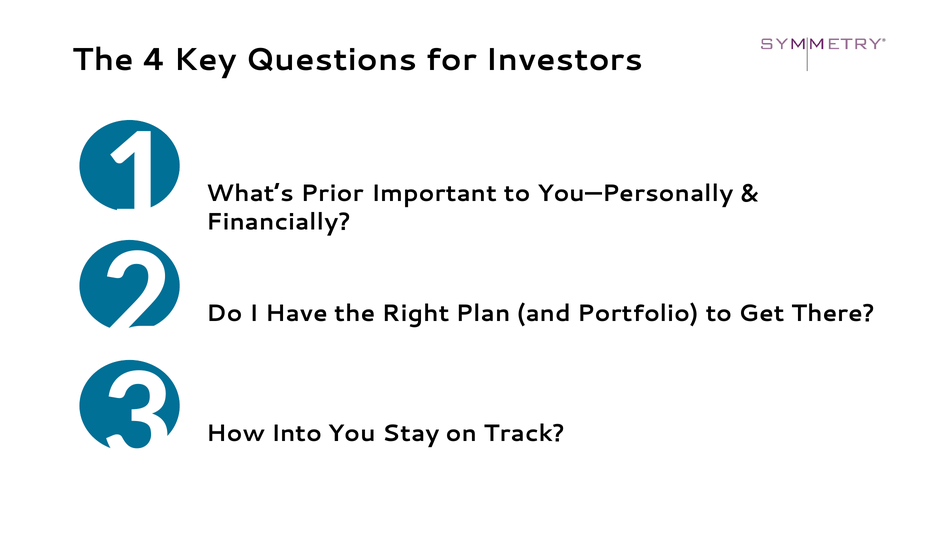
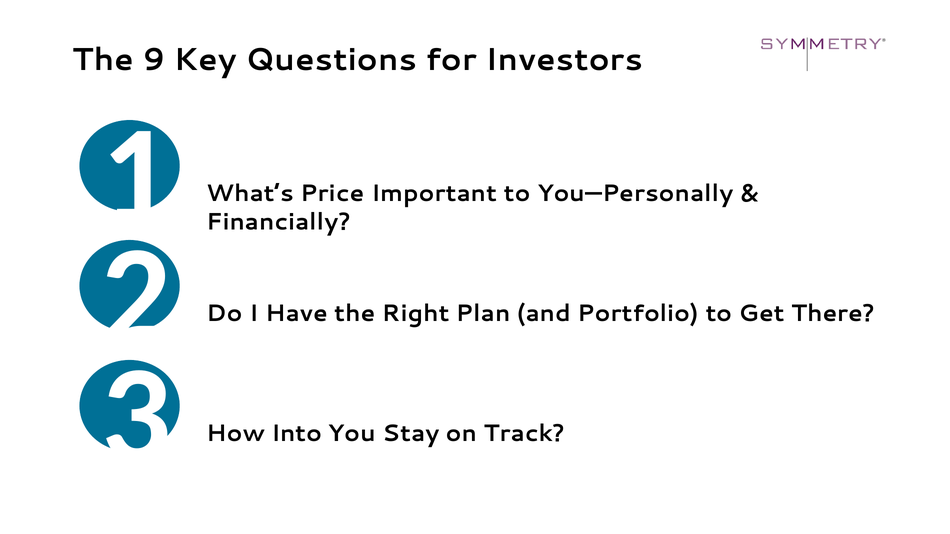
4: 4 -> 9
Prior: Prior -> Price
